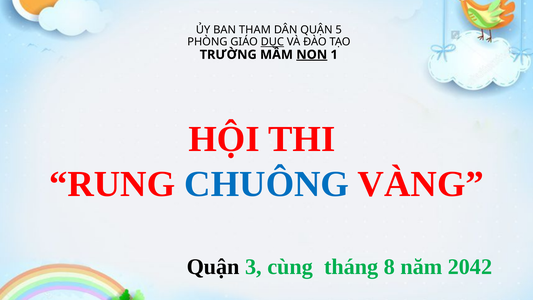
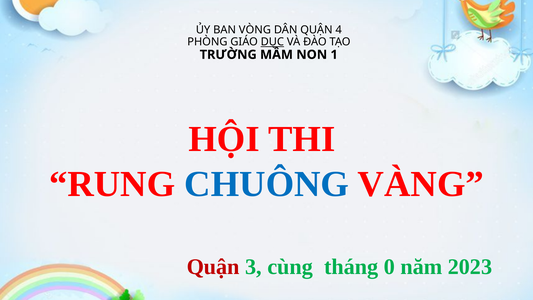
THAM: THAM -> VÒNG
5: 5 -> 4
NON underline: present -> none
Quận at (213, 267) colour: black -> red
8: 8 -> 0
2042: 2042 -> 2023
